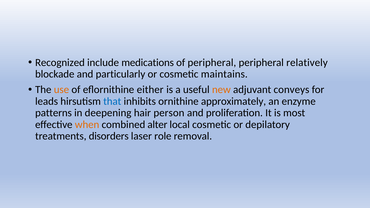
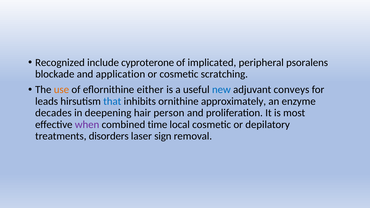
medications: medications -> cyproterone
of peripheral: peripheral -> implicated
relatively: relatively -> psoralens
particularly: particularly -> application
maintains: maintains -> scratching
new colour: orange -> blue
patterns: patterns -> decades
when colour: orange -> purple
alter: alter -> time
role: role -> sign
